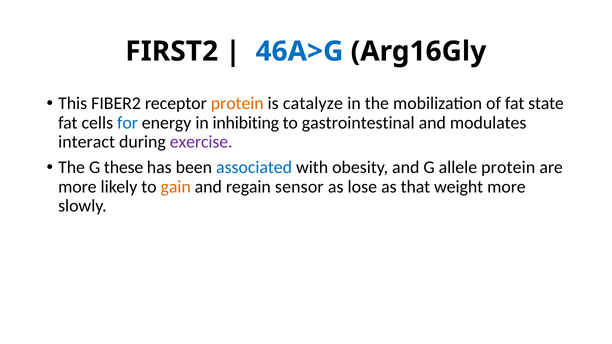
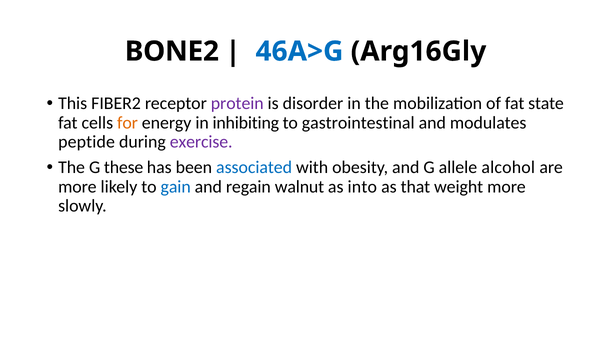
FIRST2: FIRST2 -> BONE2
protein at (237, 103) colour: orange -> purple
catalyze: catalyze -> disorder
for colour: blue -> orange
interact: interact -> peptide
allele protein: protein -> alcohol
gain colour: orange -> blue
sensor: sensor -> walnut
lose: lose -> into
